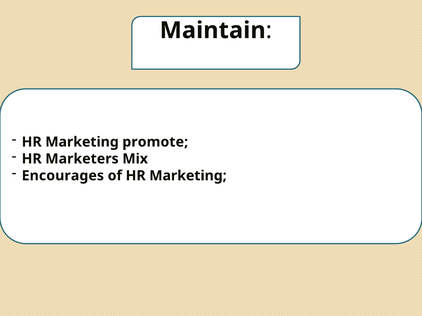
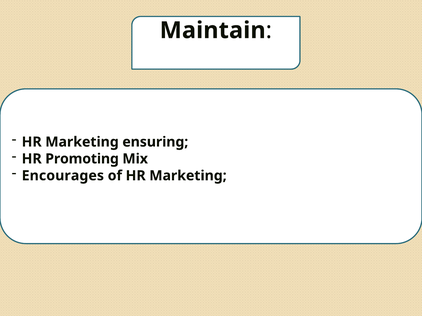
promote: promote -> ensuring
Marketers: Marketers -> Promoting
